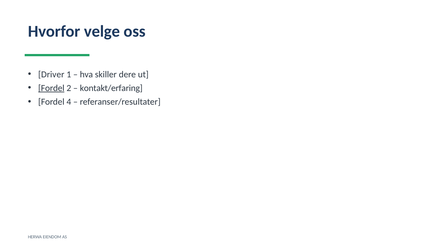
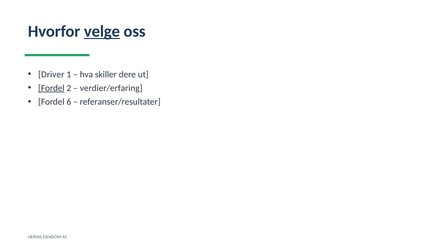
velge underline: none -> present
kontakt/erfaring: kontakt/erfaring -> verdier/erfaring
4: 4 -> 6
